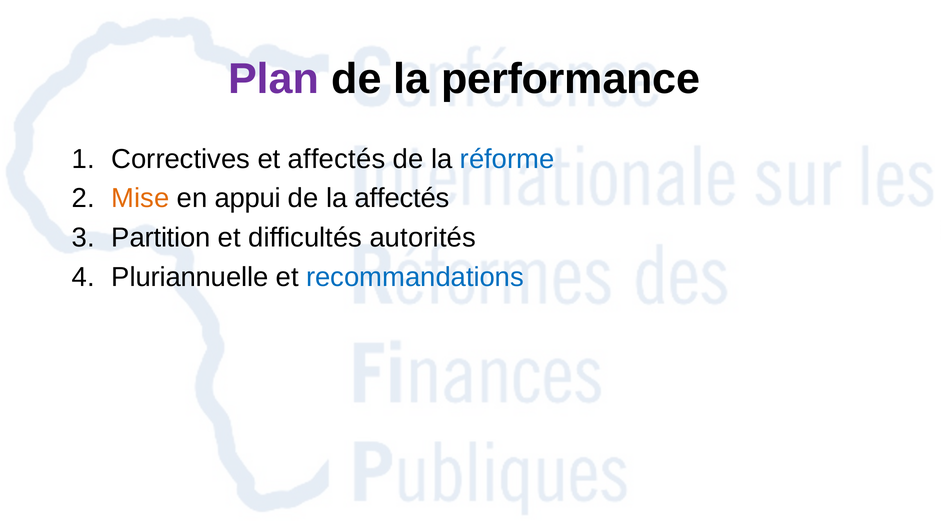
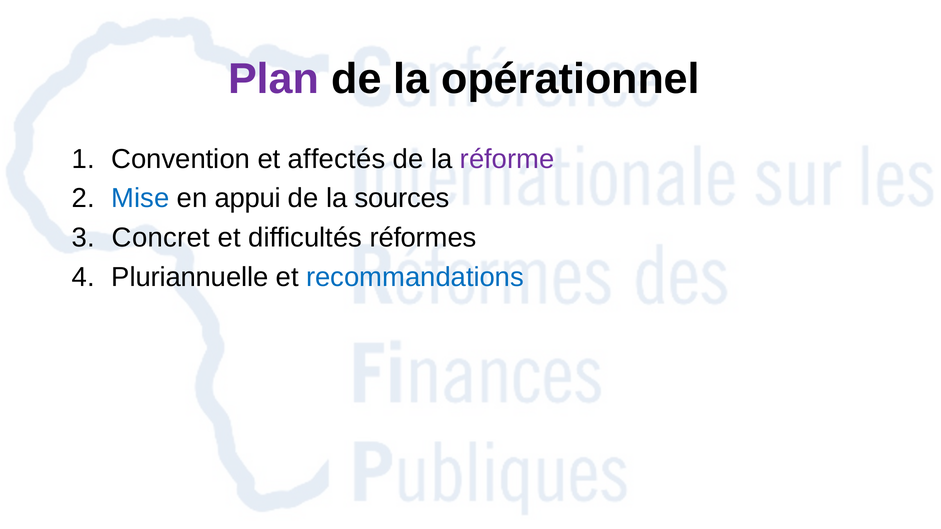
performance: performance -> opérationnel
Correctives: Correctives -> Convention
réforme colour: blue -> purple
Mise colour: orange -> blue
la affectés: affectés -> sources
Partition: Partition -> Concret
autorités: autorités -> réformes
